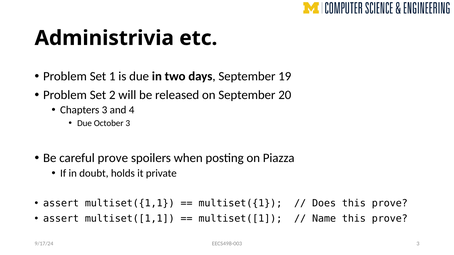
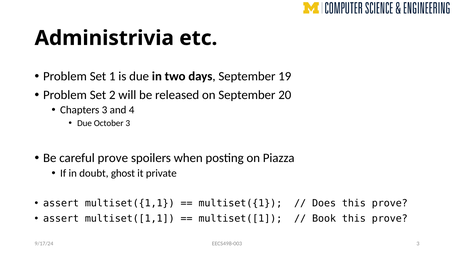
holds: holds -> ghost
Name: Name -> Book
